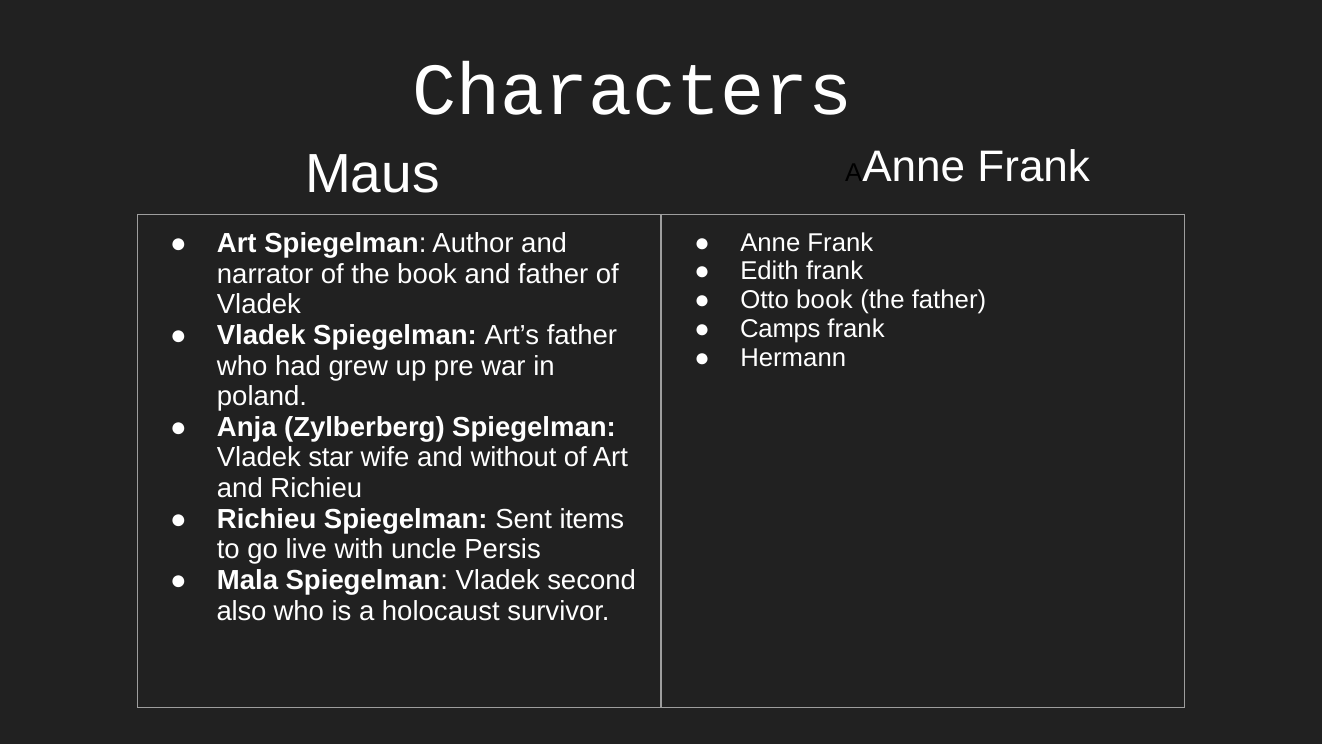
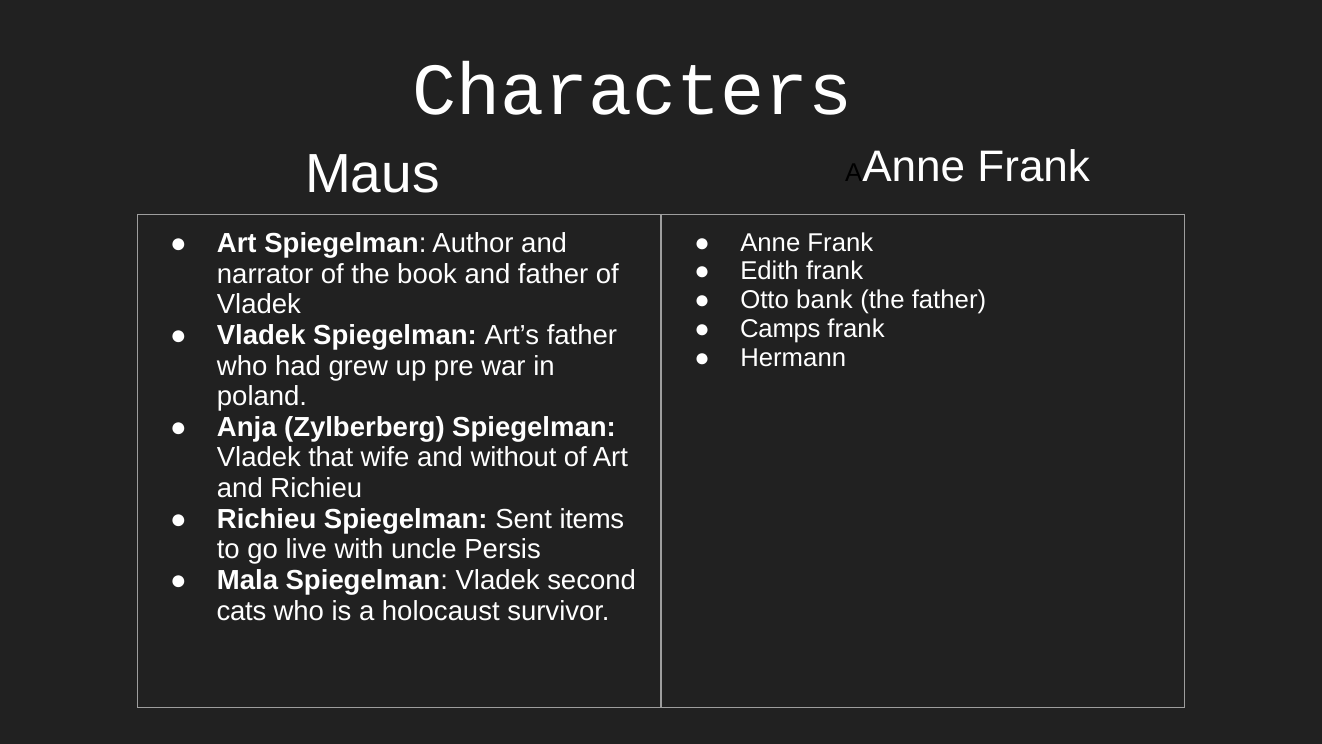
Otto book: book -> bank
star: star -> that
also: also -> cats
